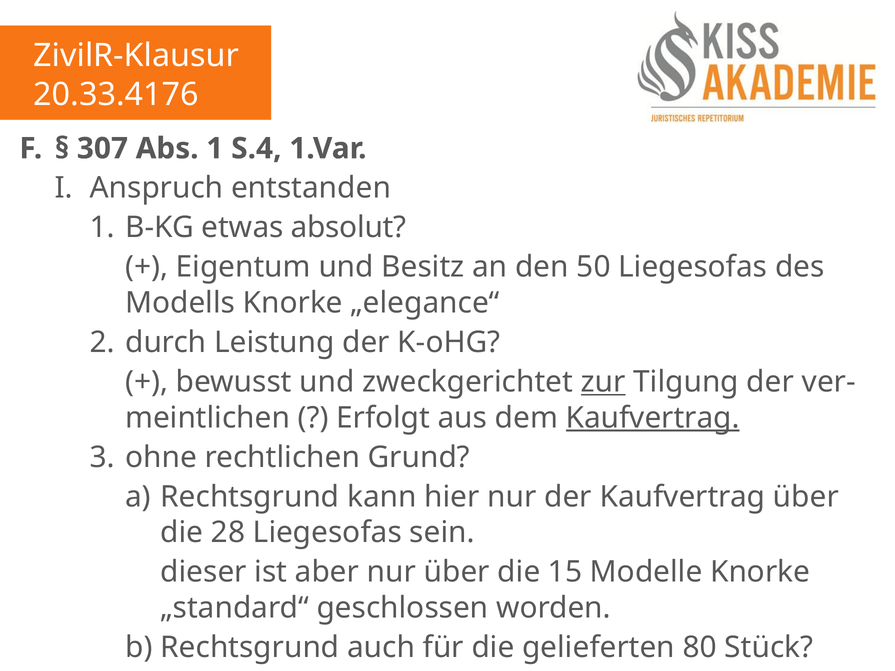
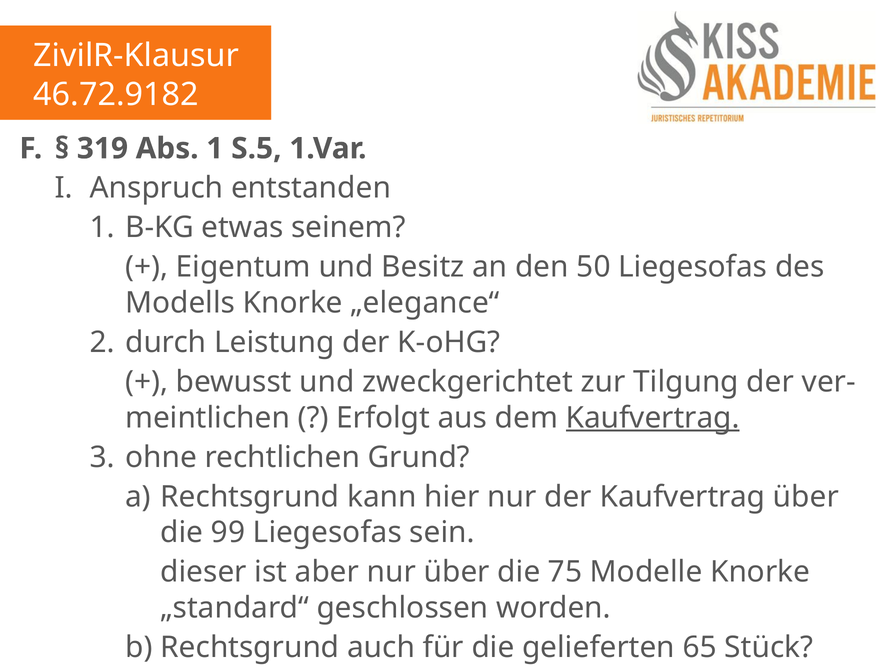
20.33.4176: 20.33.4176 -> 46.72.9182
307: 307 -> 319
S.4: S.4 -> S.5
absolut: absolut -> seinem
zur underline: present -> none
28: 28 -> 99
15: 15 -> 75
80: 80 -> 65
